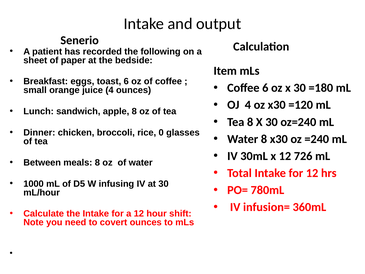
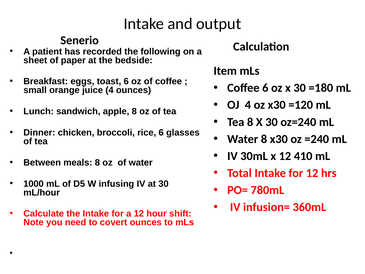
rice 0: 0 -> 6
726: 726 -> 410
